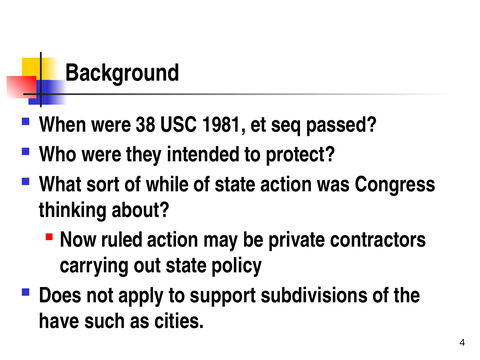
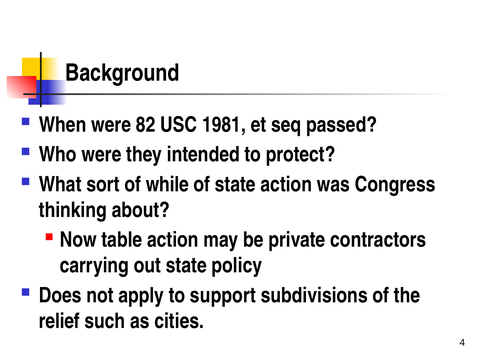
38: 38 -> 82
ruled: ruled -> table
have: have -> relief
